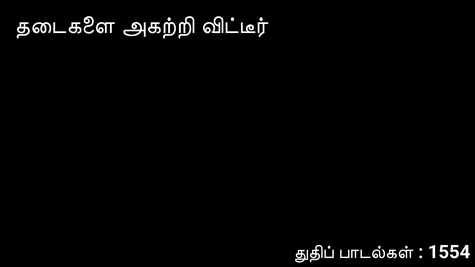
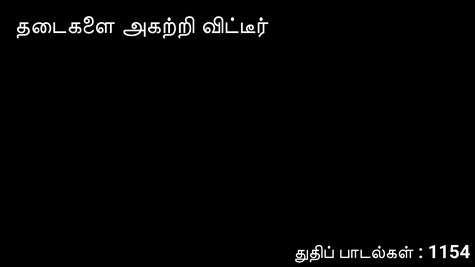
1554: 1554 -> 1154
